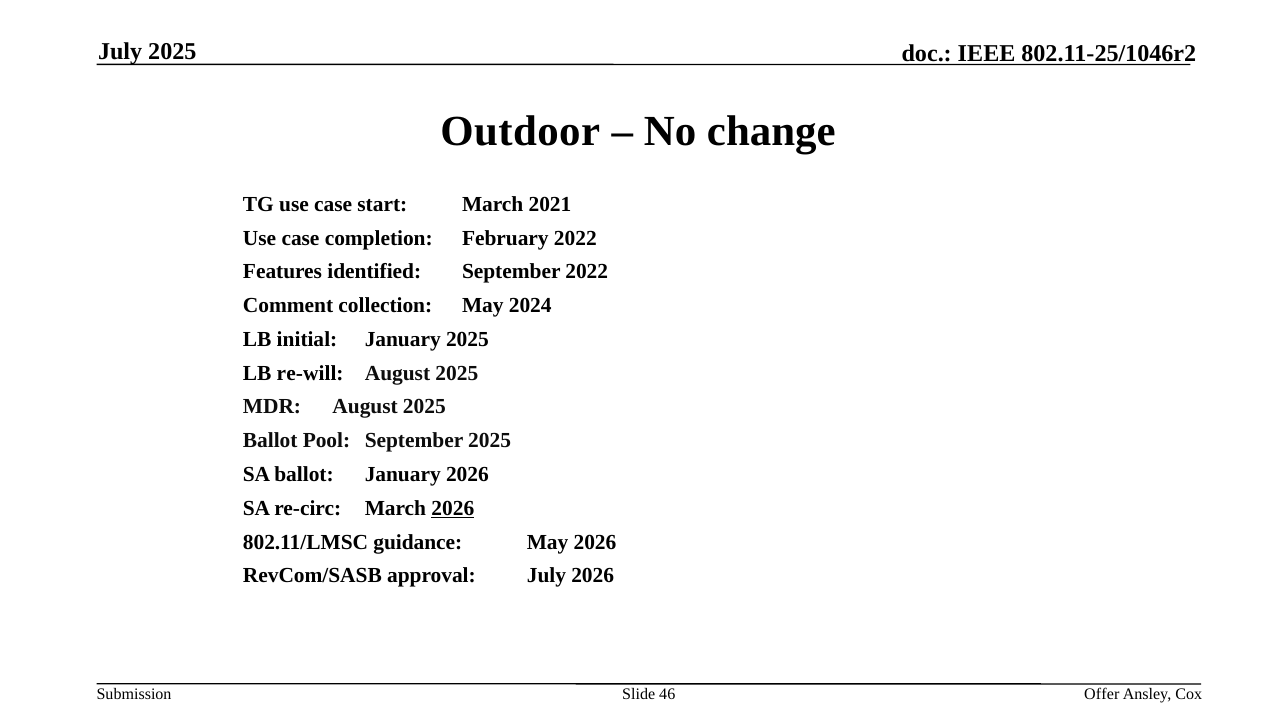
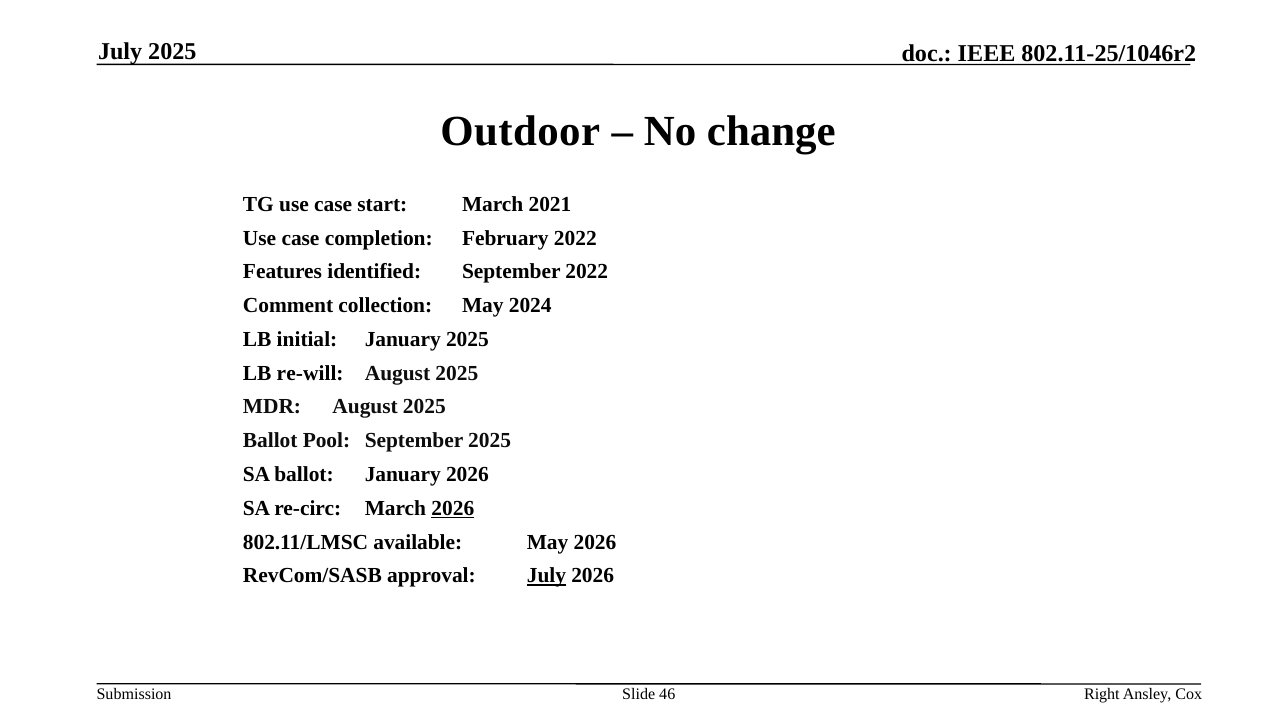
guidance: guidance -> available
July at (546, 576) underline: none -> present
Offer: Offer -> Right
